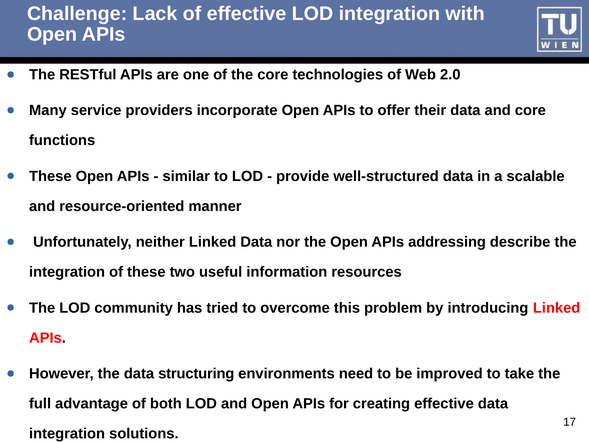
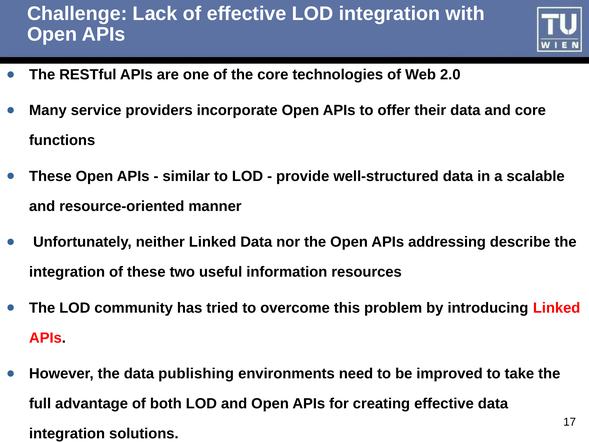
structuring: structuring -> publishing
